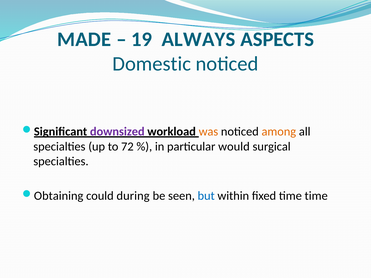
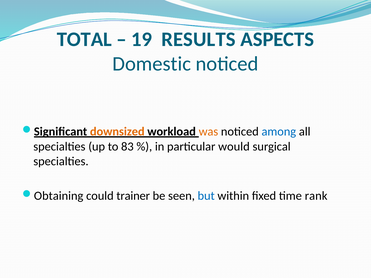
MADE: MADE -> TOTAL
ALWAYS: ALWAYS -> RESULTS
downsized colour: purple -> orange
among colour: orange -> blue
72: 72 -> 83
during: during -> trainer
time time: time -> rank
